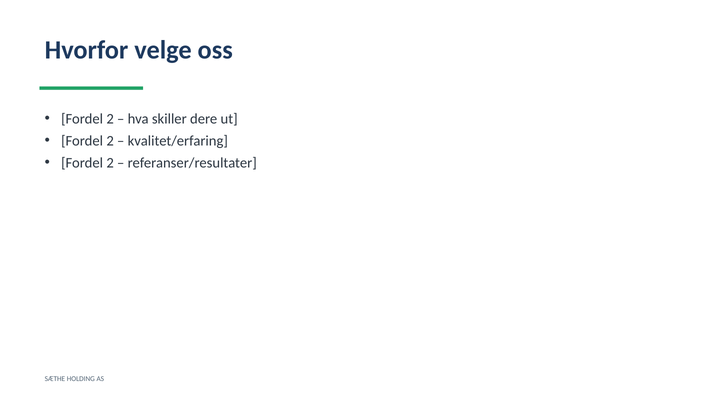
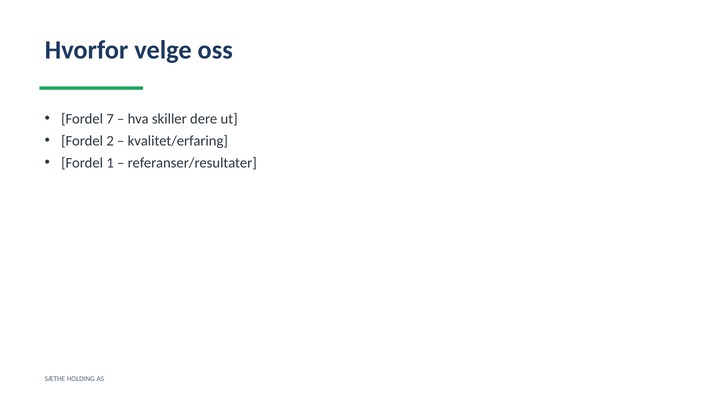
2 at (110, 119): 2 -> 7
2 at (110, 163): 2 -> 1
